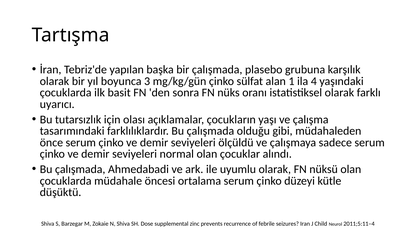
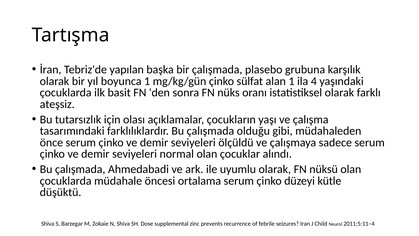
boyunca 3: 3 -> 1
uyarıcı: uyarıcı -> ateşsiz
